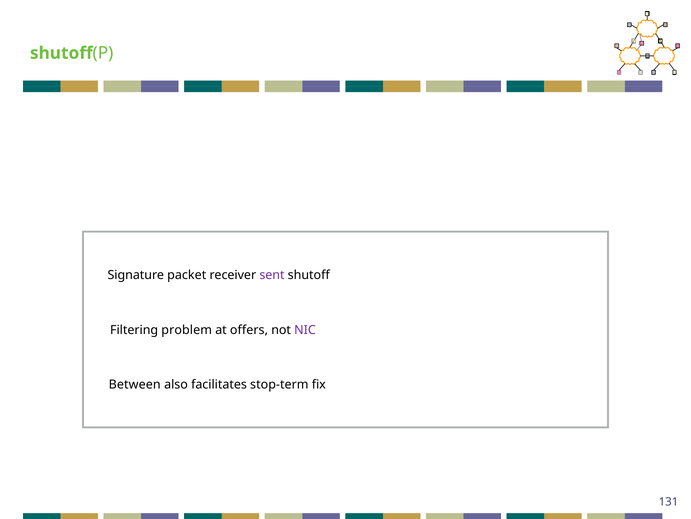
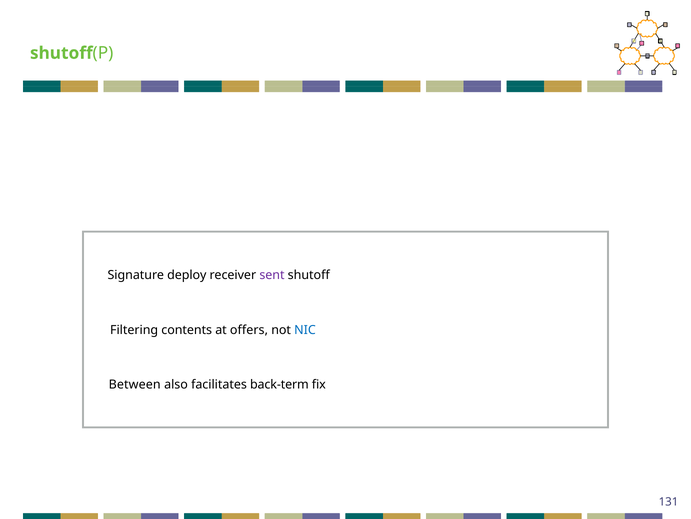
packet: packet -> deploy
problem: problem -> contents
NIC colour: purple -> blue
stop-term: stop-term -> back-term
